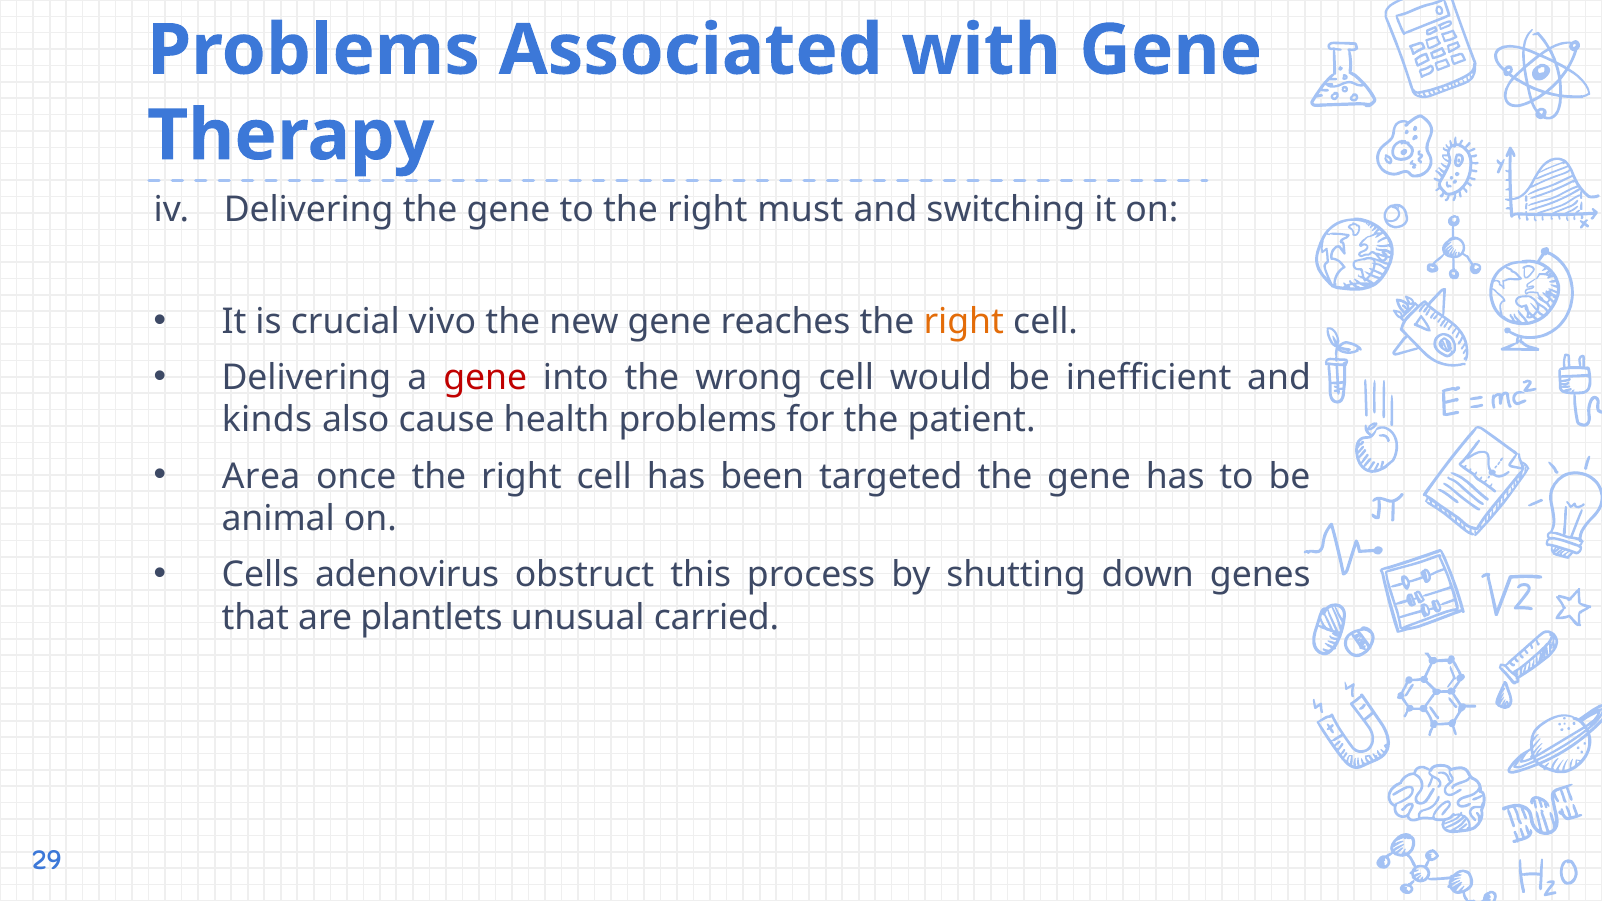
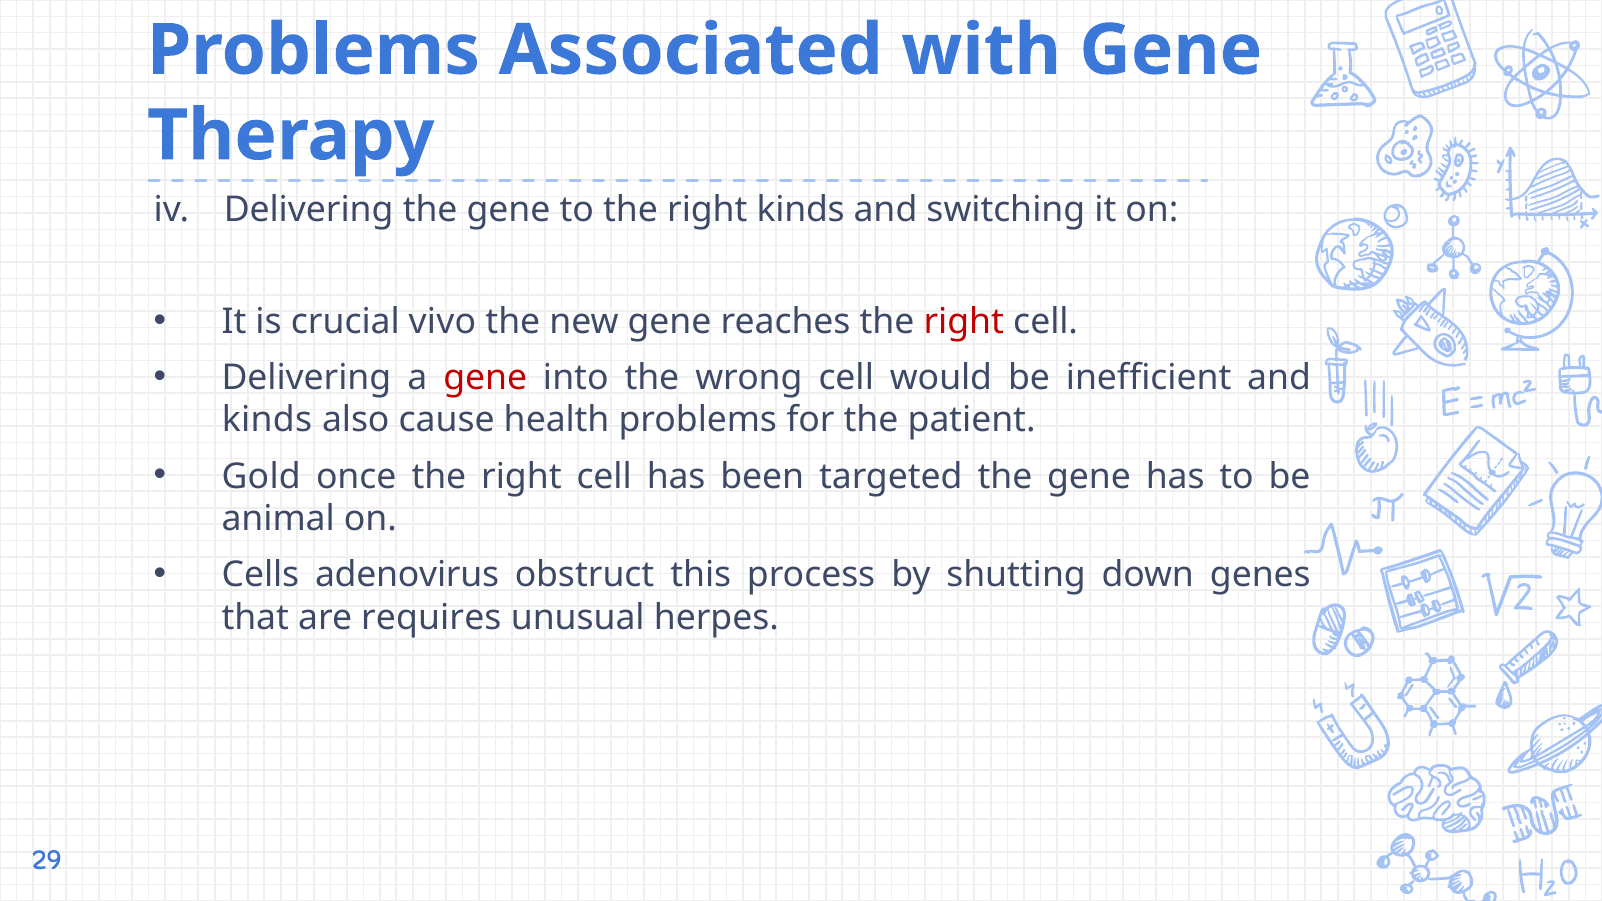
right must: must -> kinds
right at (964, 322) colour: orange -> red
Area: Area -> Gold
plantlets: plantlets -> requires
carried: carried -> herpes
